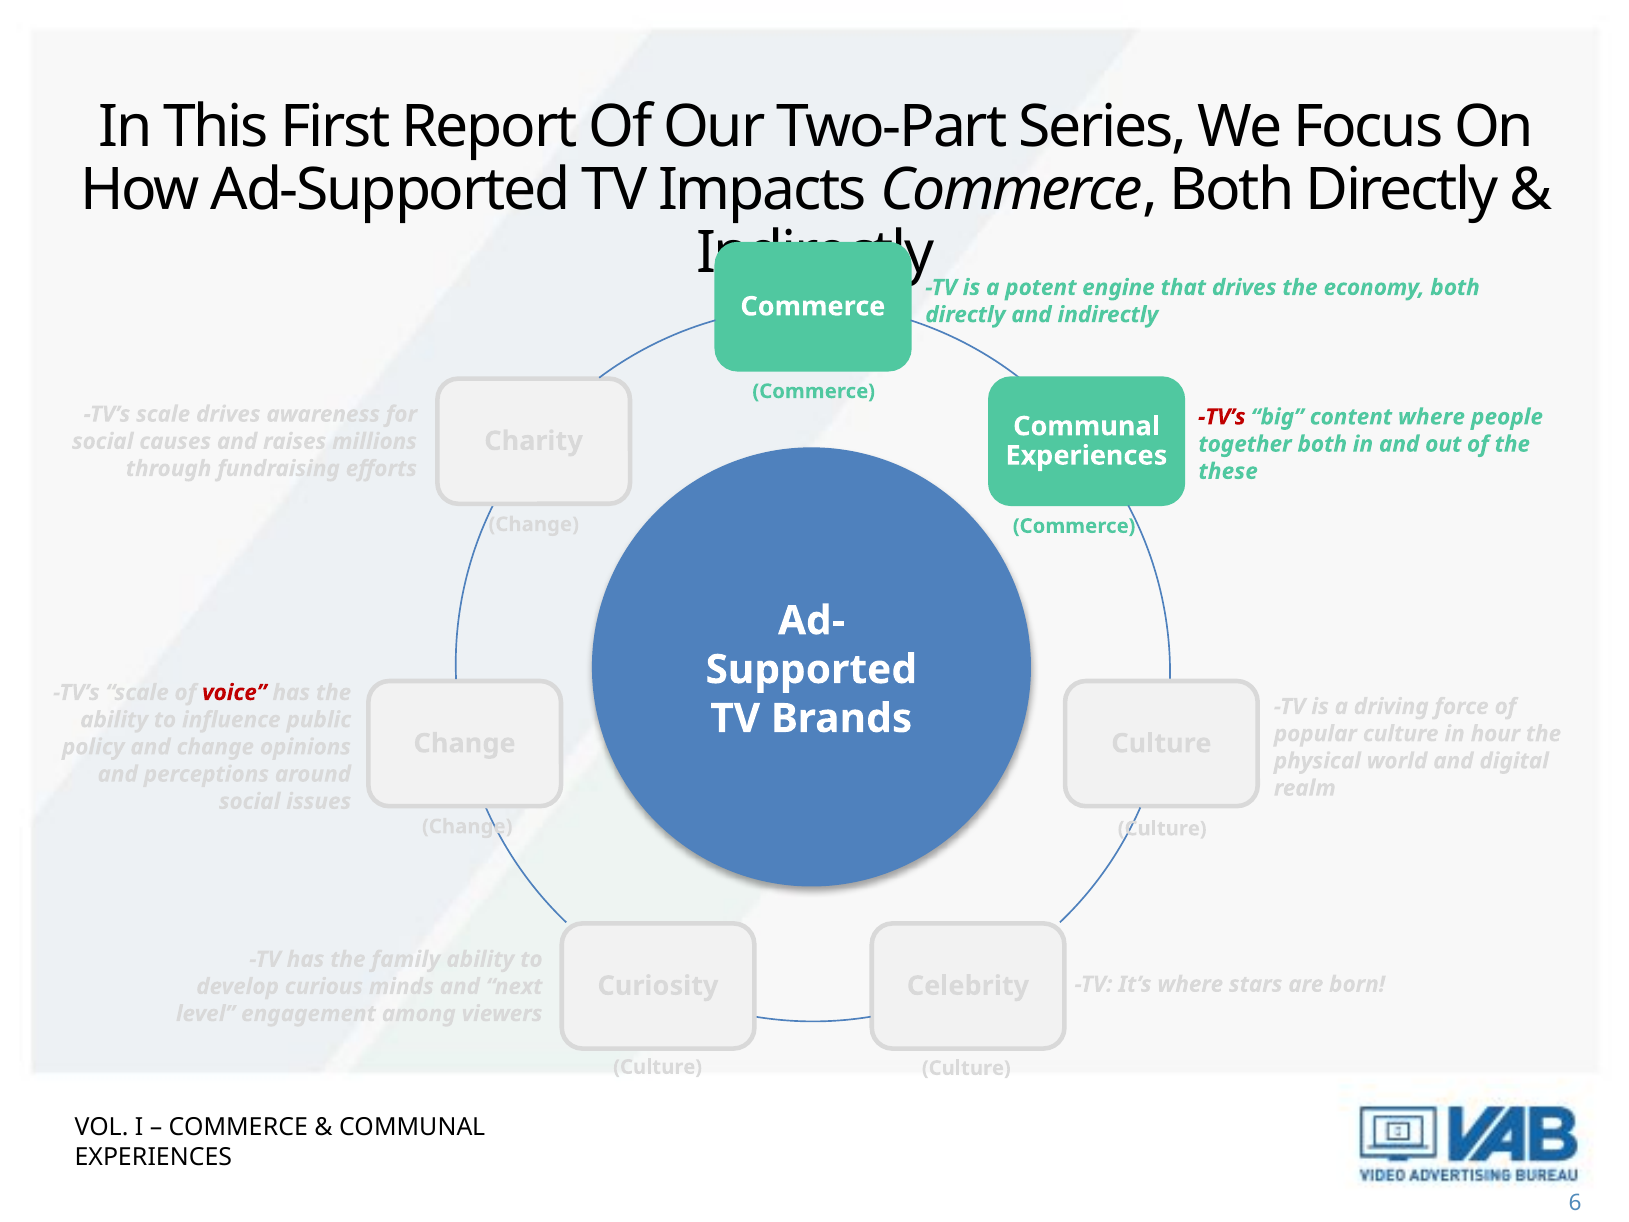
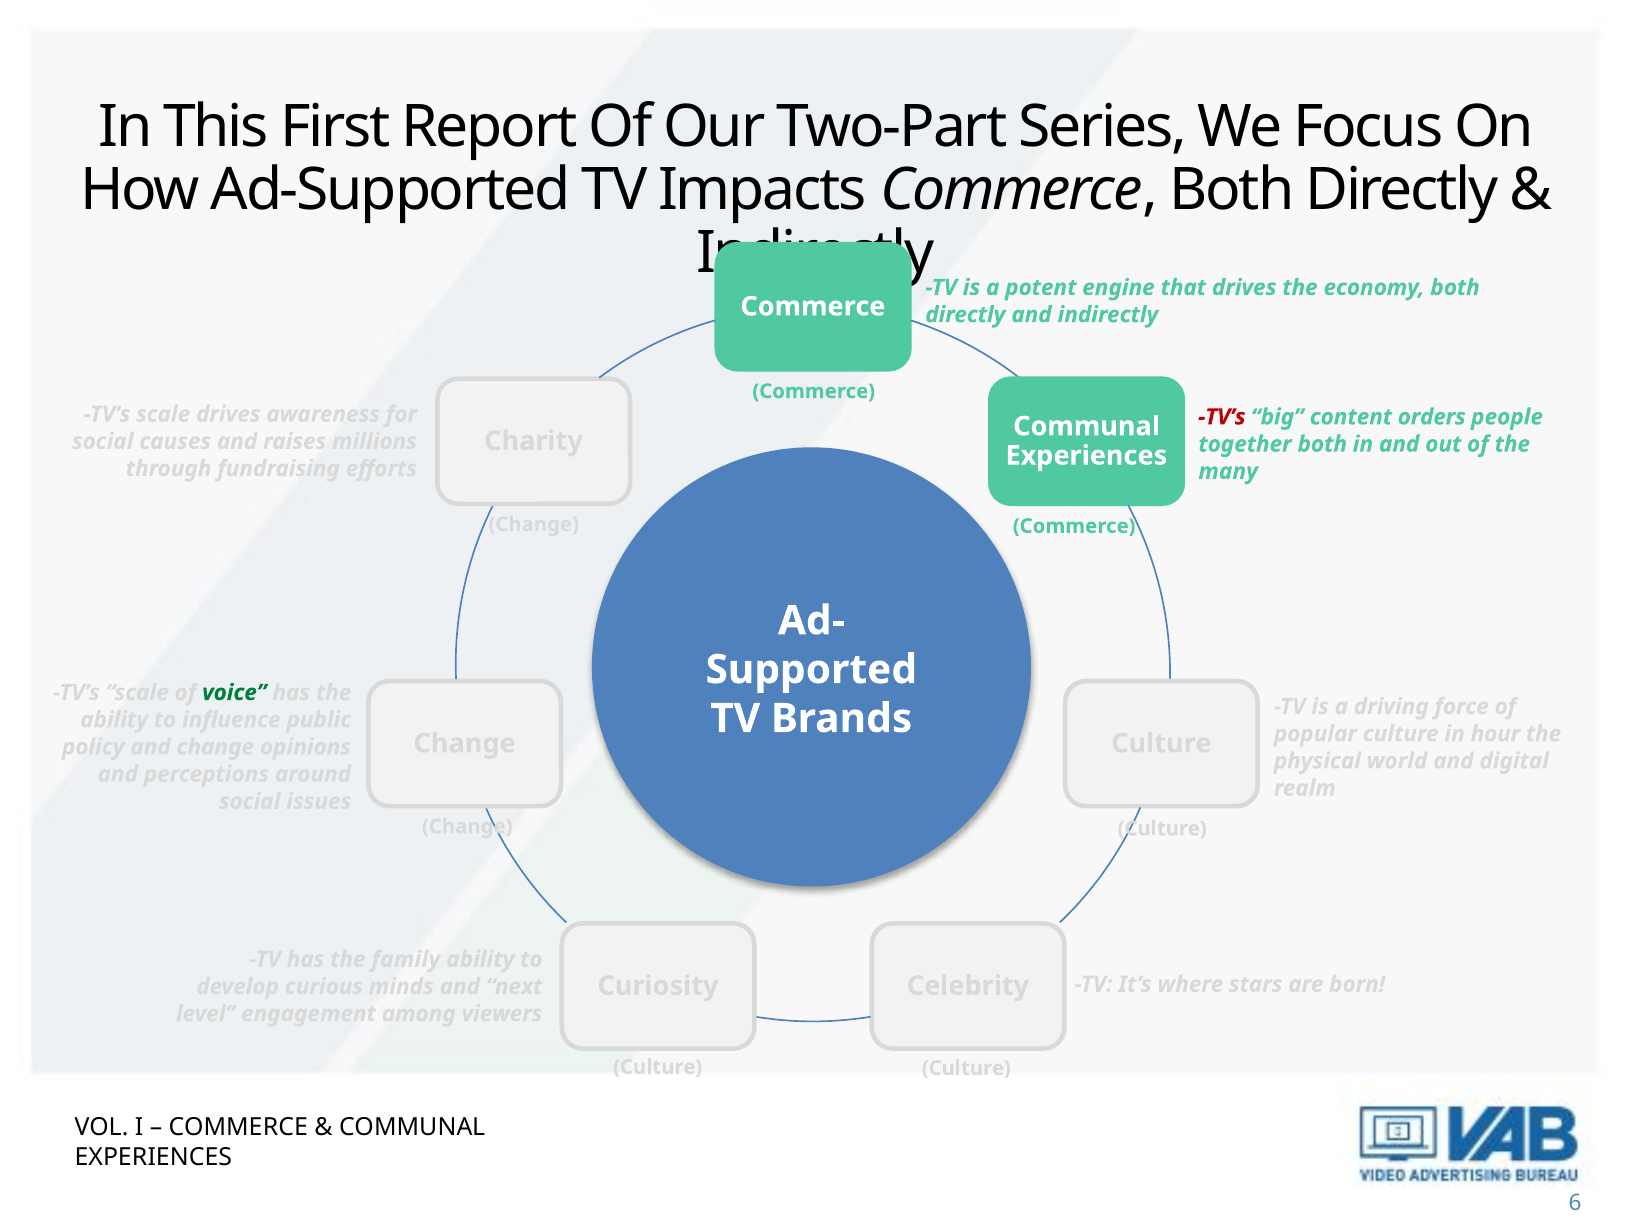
content where: where -> orders
these: these -> many
voice colour: red -> green
